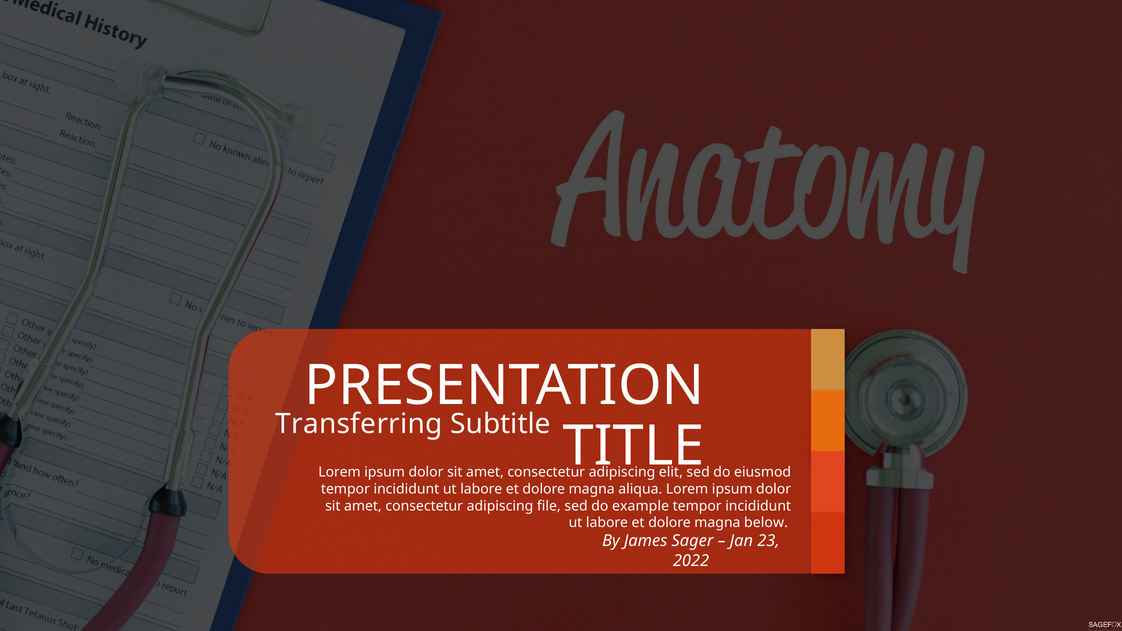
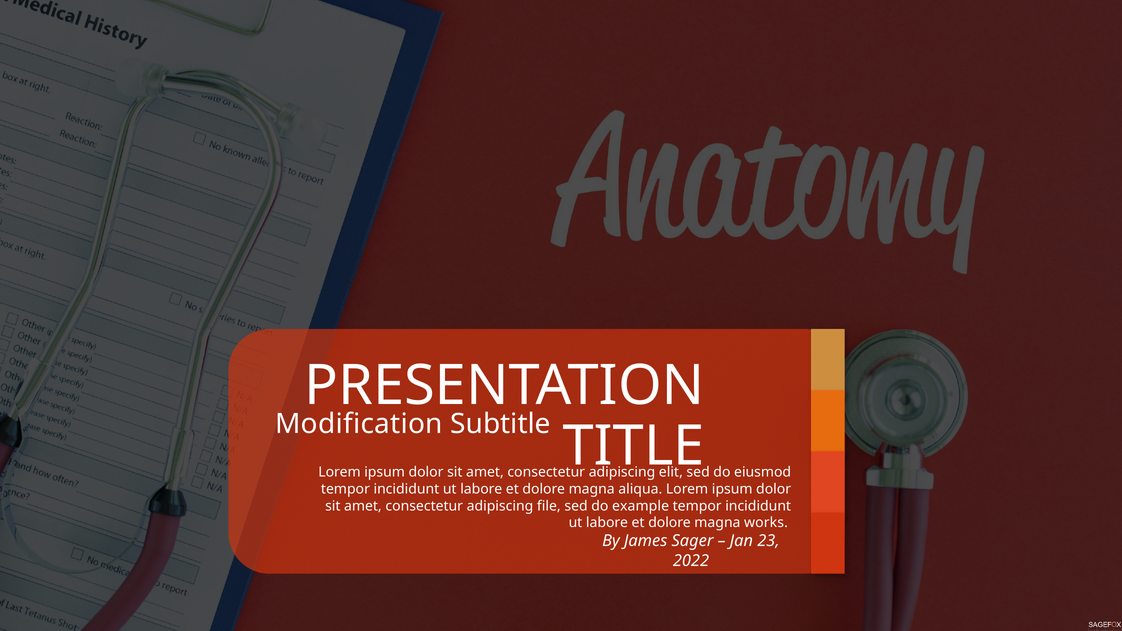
Transferring: Transferring -> Modification
below: below -> works
